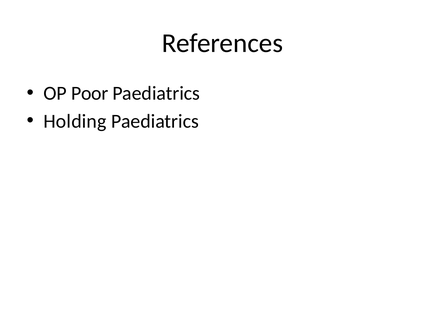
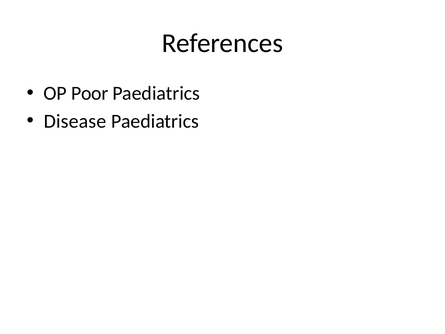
Holding: Holding -> Disease
